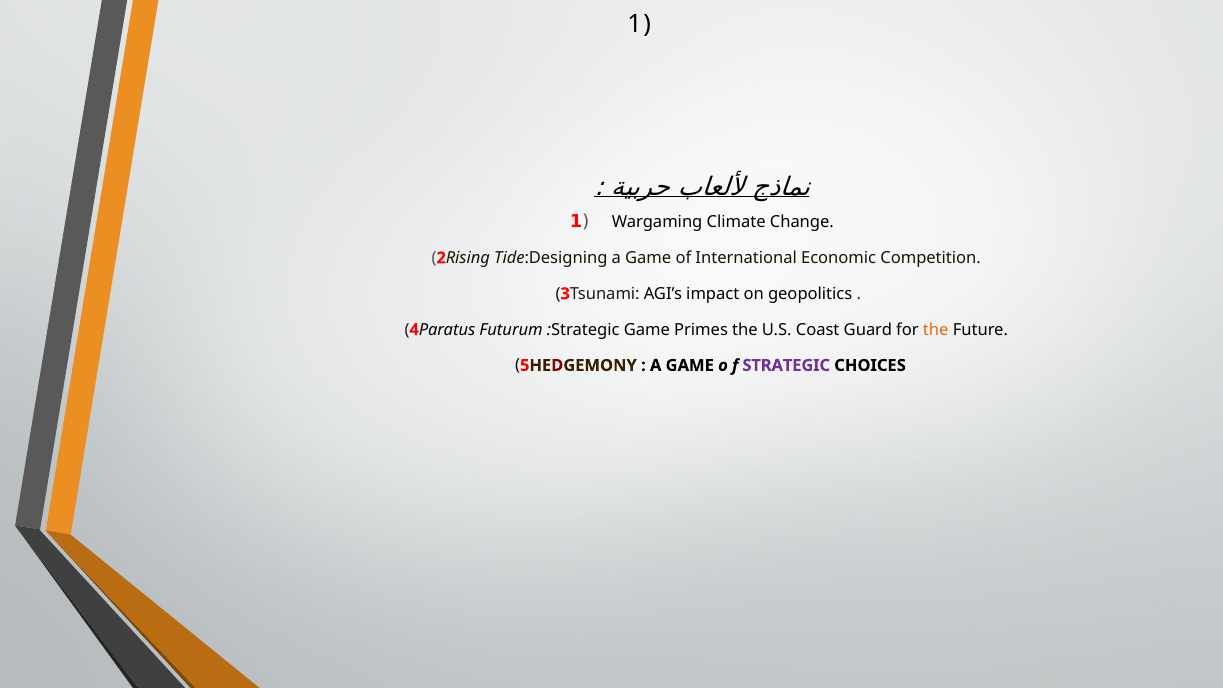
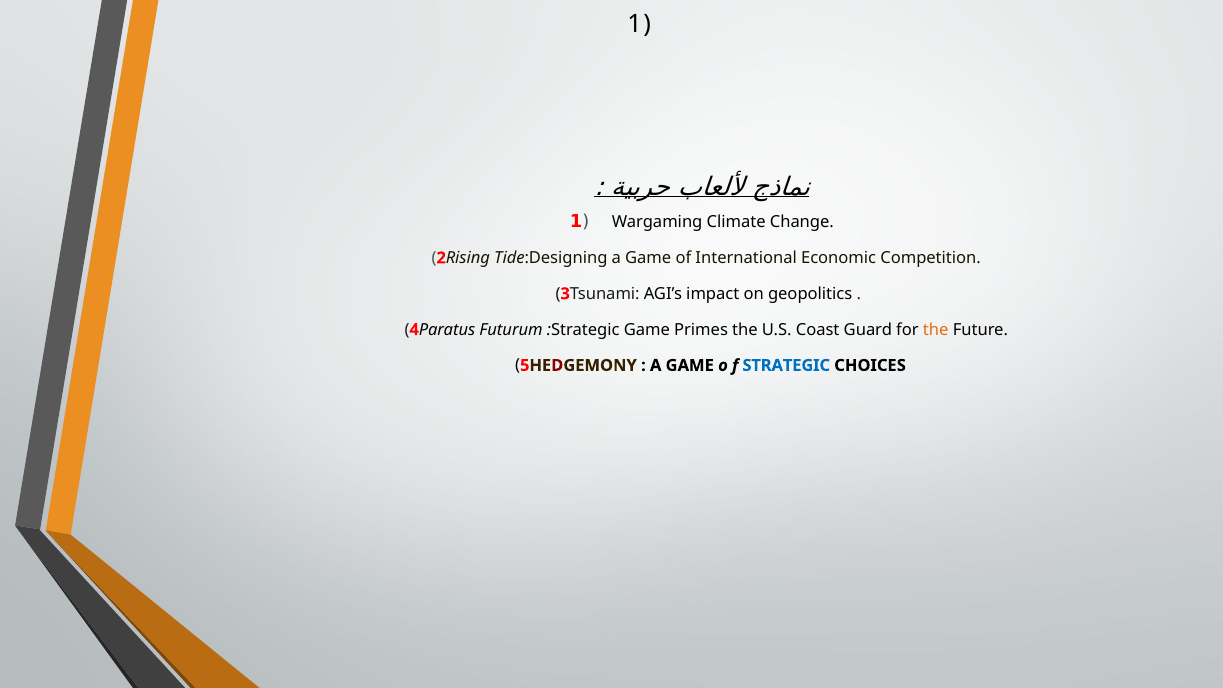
STRATEGIC colour: purple -> blue
